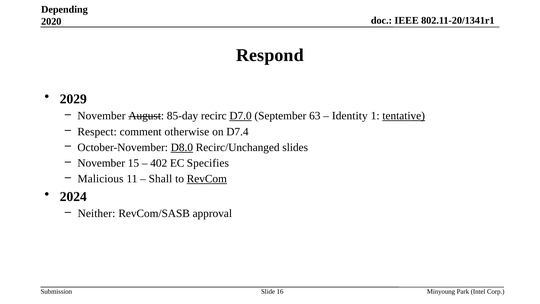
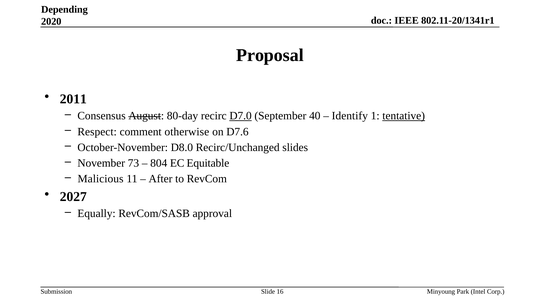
Respond: Respond -> Proposal
2029: 2029 -> 2011
November at (102, 116): November -> Consensus
85-day: 85-day -> 80-day
63: 63 -> 40
Identity: Identity -> Identify
D7.4: D7.4 -> D7.6
D8.0 underline: present -> none
15: 15 -> 73
402: 402 -> 804
Specifies: Specifies -> Equitable
Shall: Shall -> After
RevCom underline: present -> none
2024: 2024 -> 2027
Neither: Neither -> Equally
